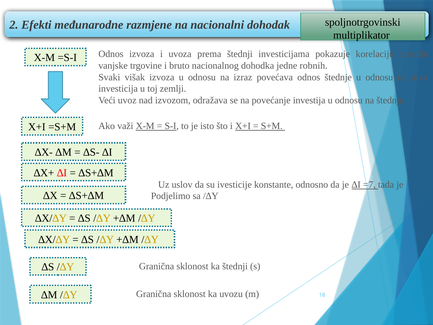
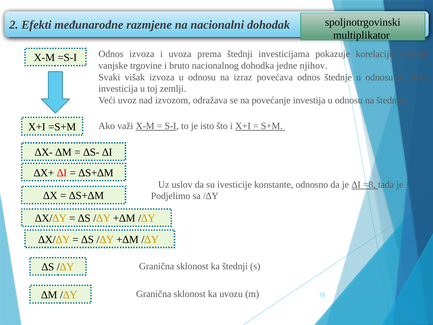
robnih: robnih -> njihov
=7: =7 -> =8
